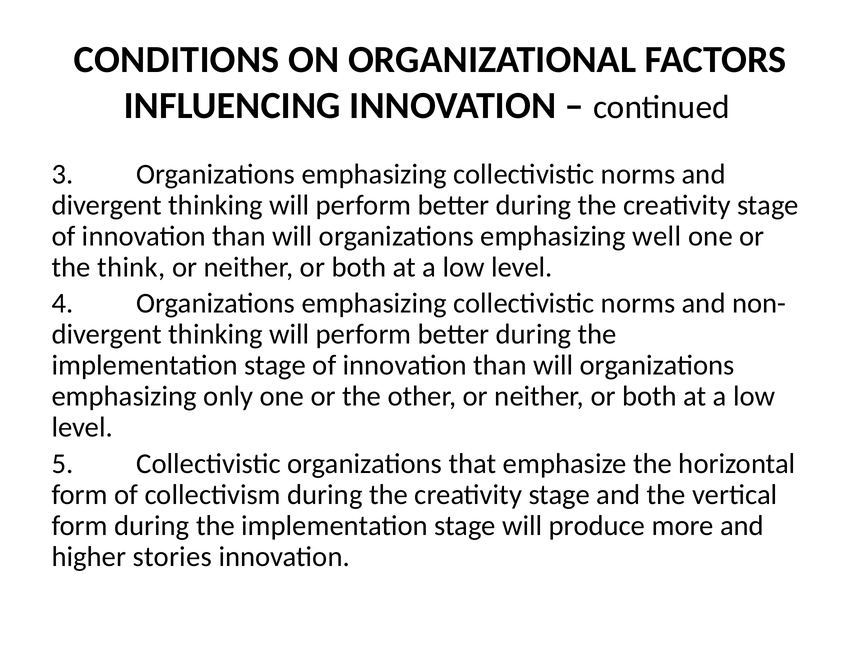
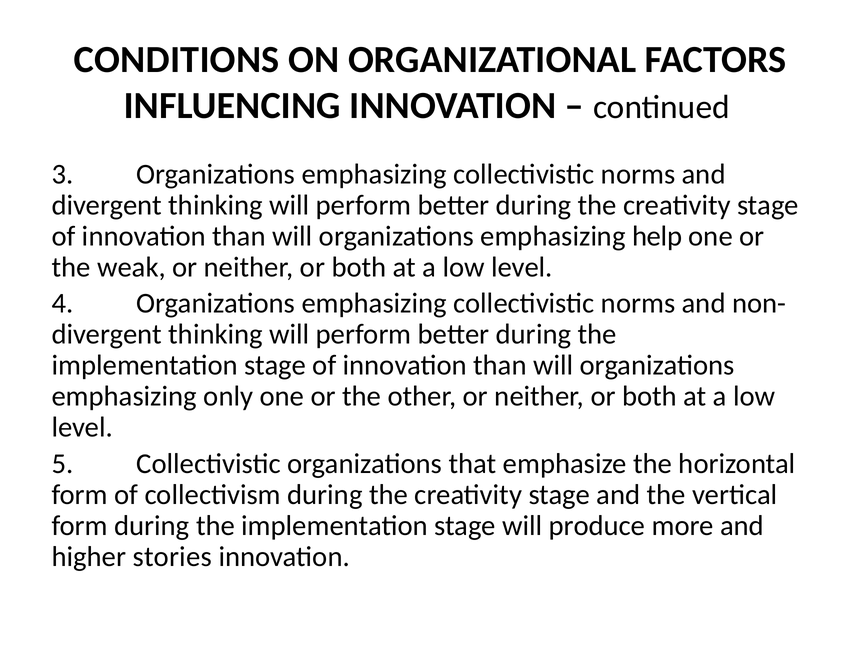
well: well -> help
think: think -> weak
